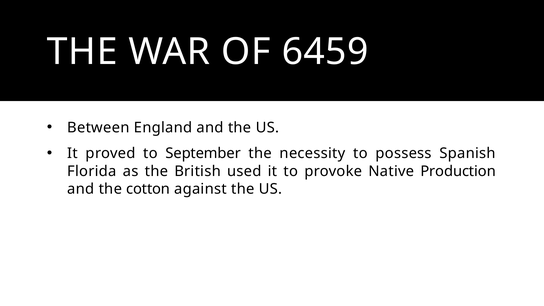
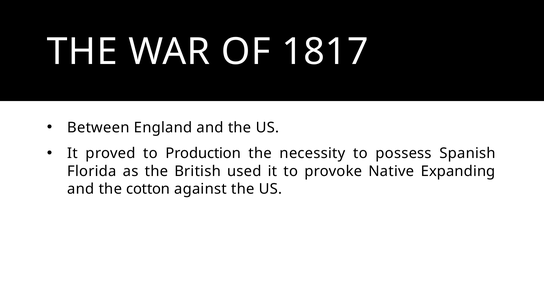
6459: 6459 -> 1817
September: September -> Production
Production: Production -> Expanding
